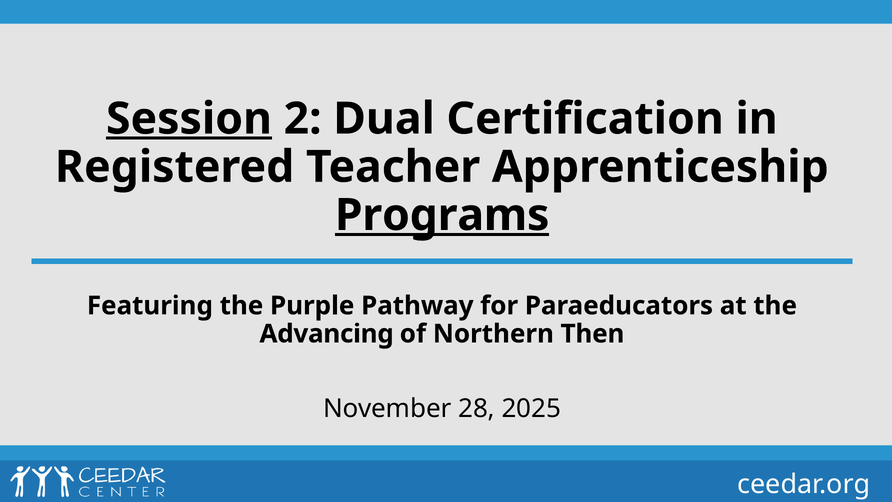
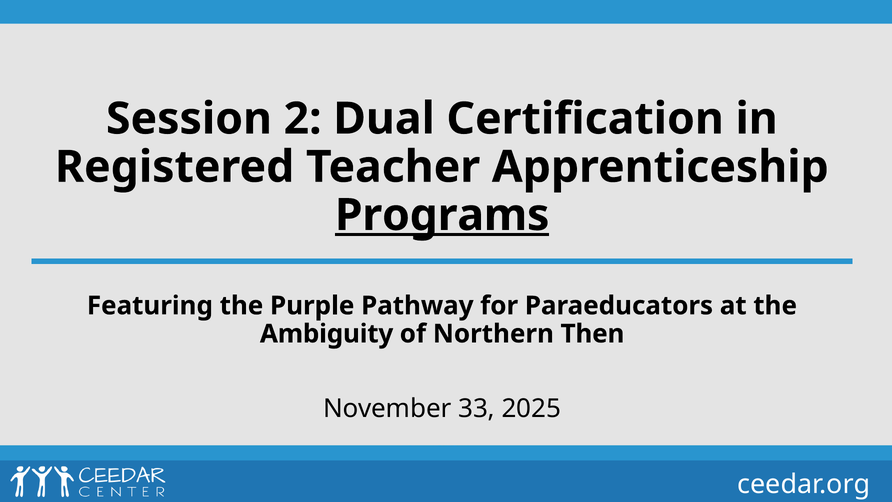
Session underline: present -> none
Advancing: Advancing -> Ambiguity
28: 28 -> 33
